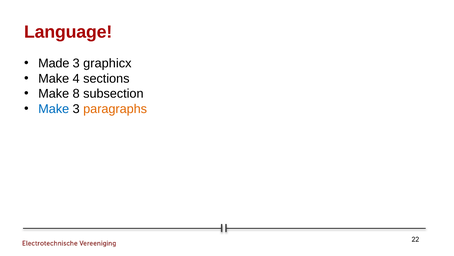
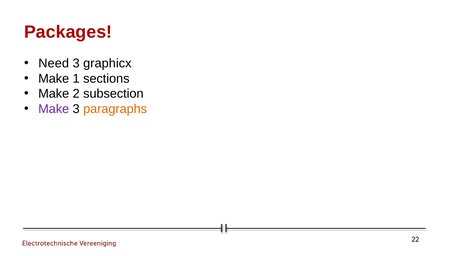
Language: Language -> Packages
Made: Made -> Need
4: 4 -> 1
8: 8 -> 2
Make at (54, 109) colour: blue -> purple
